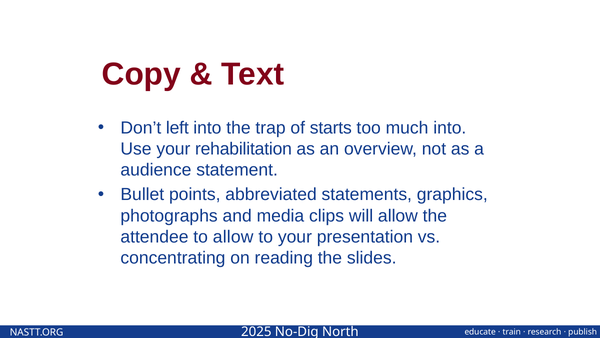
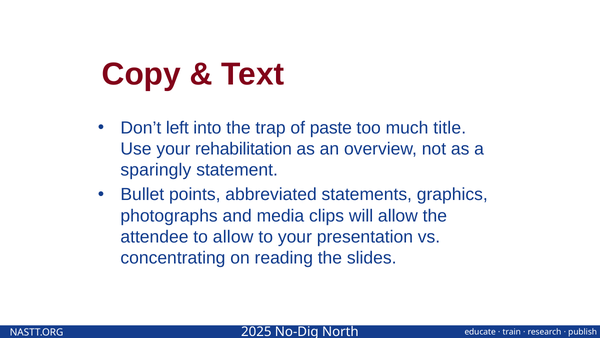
starts: starts -> paste
much into: into -> title
audience: audience -> sparingly
